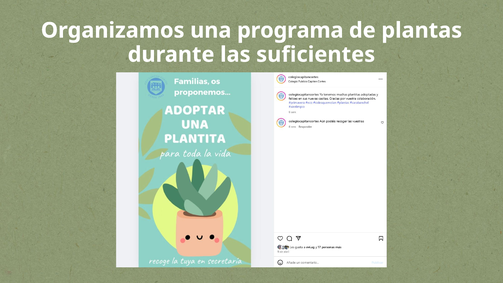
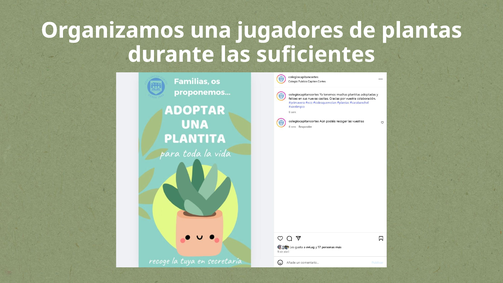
programa: programa -> jugadores
